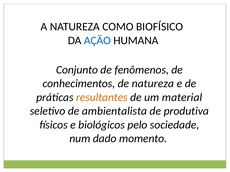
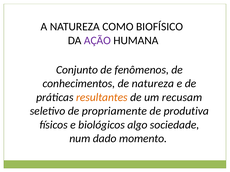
AÇÃO colour: blue -> purple
material: material -> recusam
ambientalista: ambientalista -> propriamente
pelo: pelo -> algo
